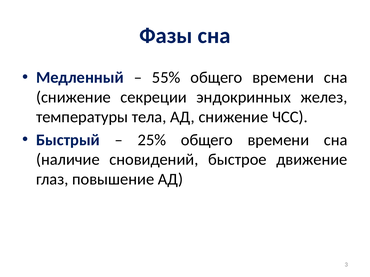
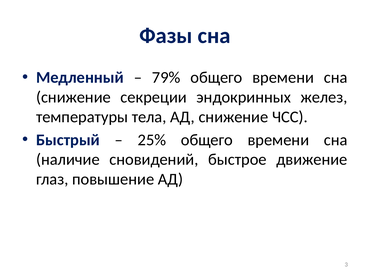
55%: 55% -> 79%
